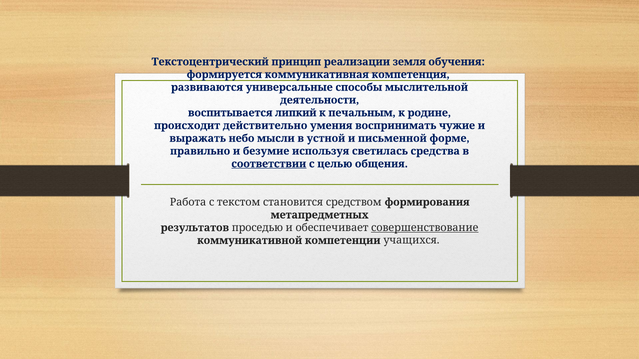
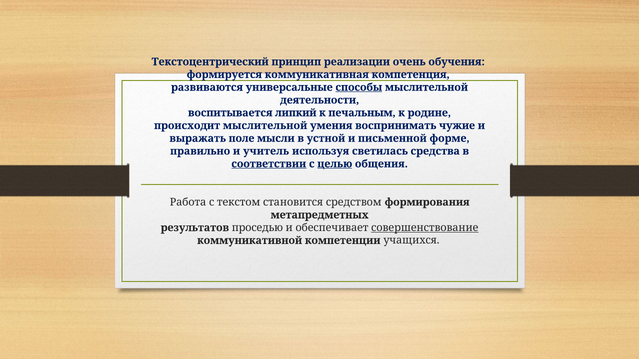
земля: земля -> очень
способы underline: none -> present
происходит действительно: действительно -> мыслительной
небо: небо -> поле
безумие: безумие -> учитель
целью underline: none -> present
